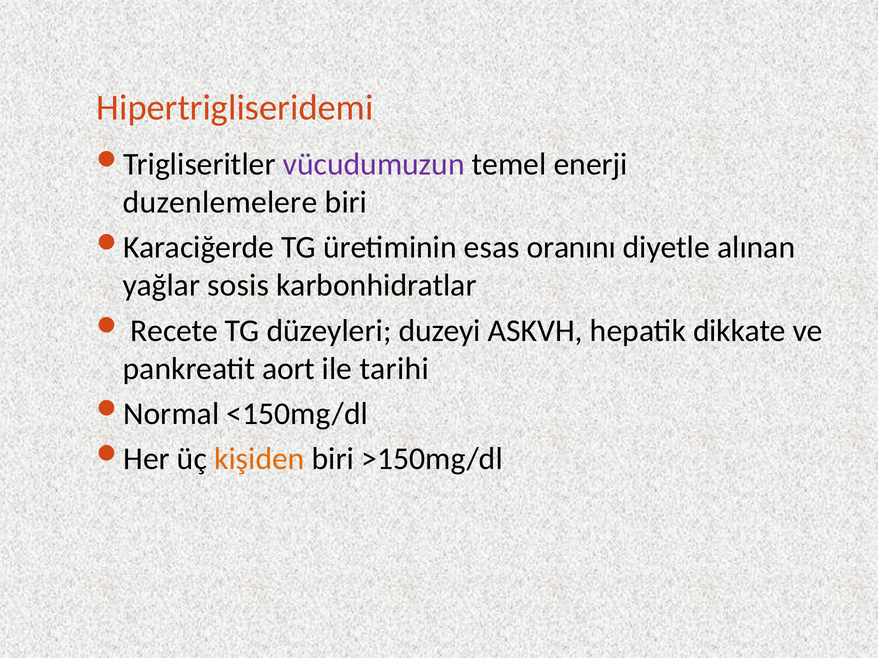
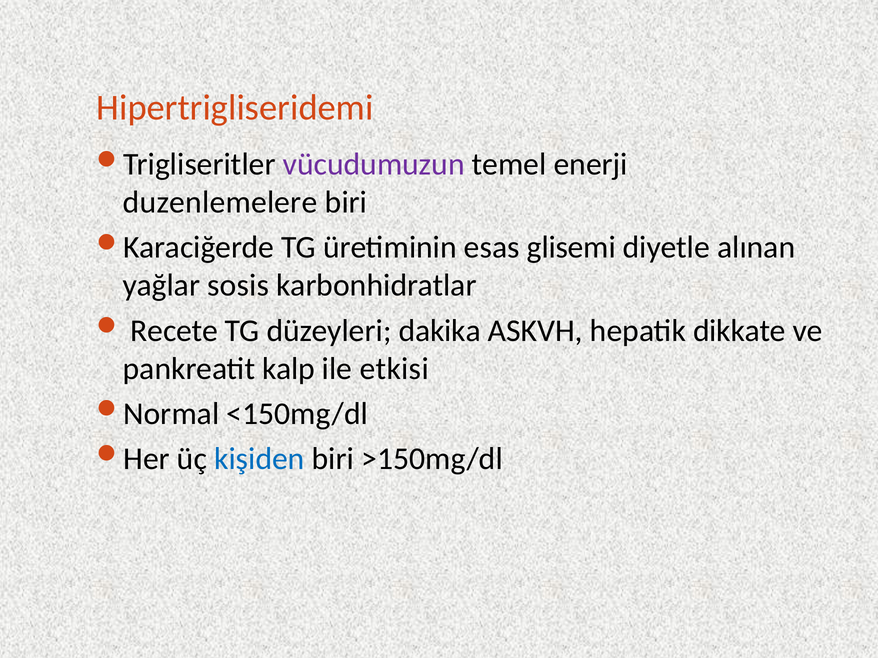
oranını: oranını -> glisemi
duzeyi: duzeyi -> dakika
aort: aort -> kalp
tarihi: tarihi -> etkisi
kişiden colour: orange -> blue
